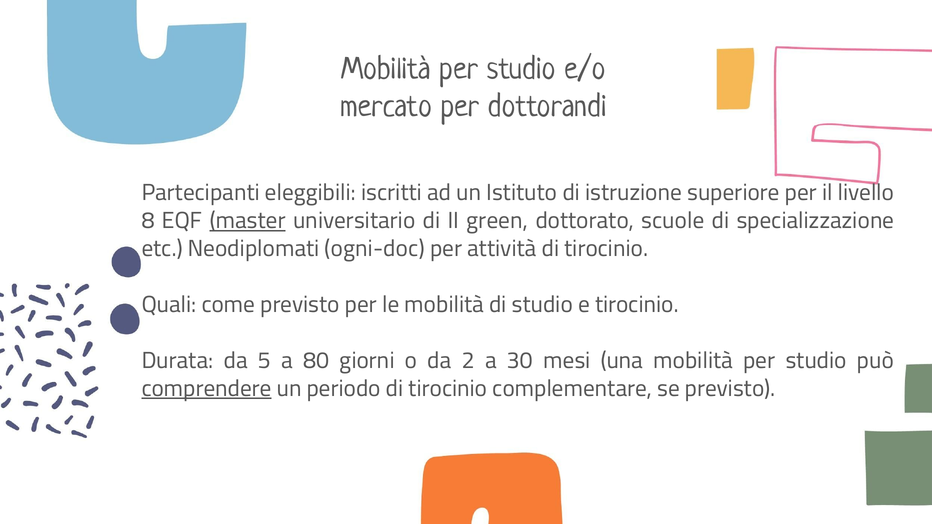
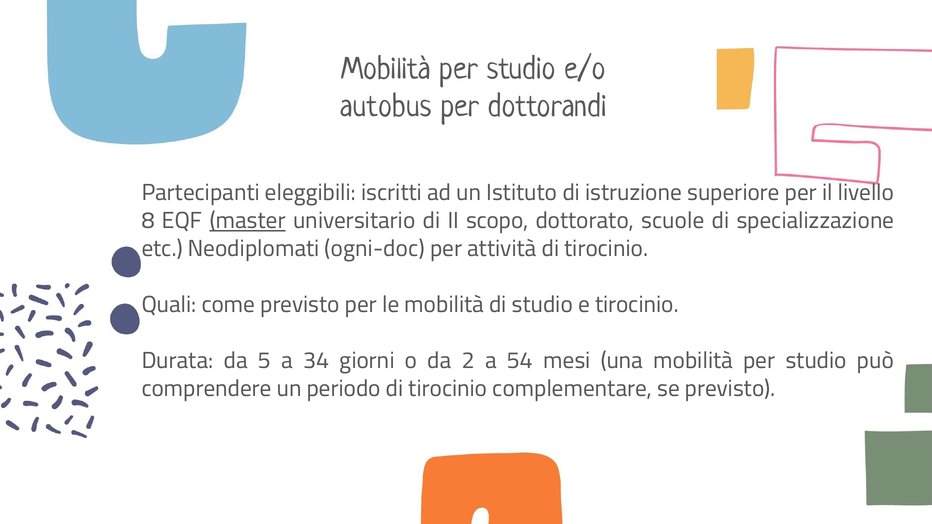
mercato: mercato -> autobus
green: green -> scopo
80: 80 -> 34
30: 30 -> 54
comprendere underline: present -> none
